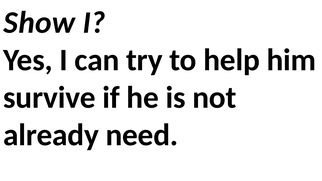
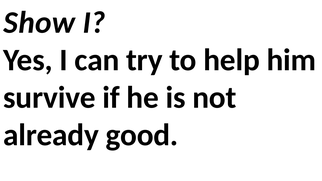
need: need -> good
